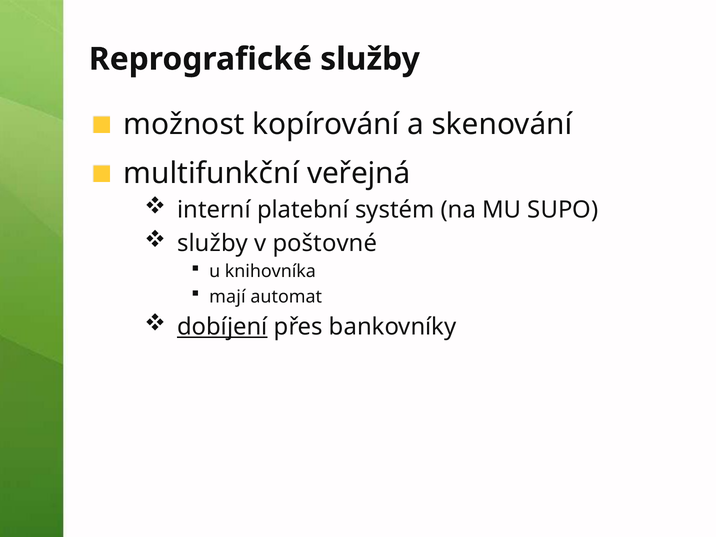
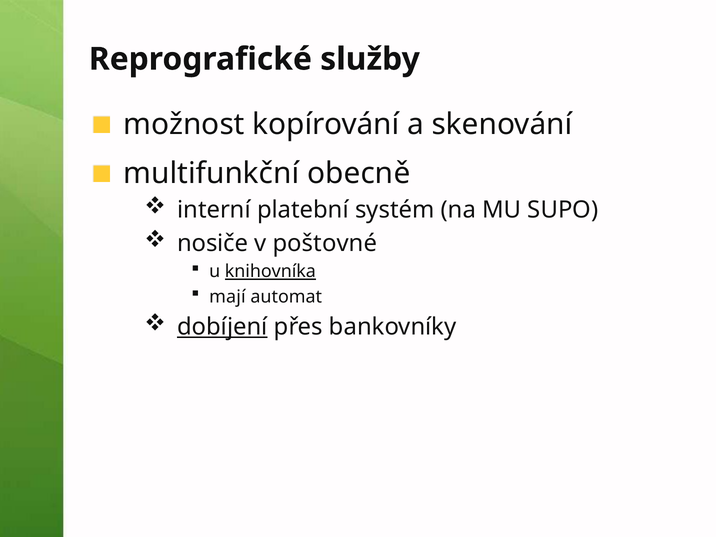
veřejná: veřejná -> obecně
služby at (213, 243): služby -> nosiče
knihovníka underline: none -> present
